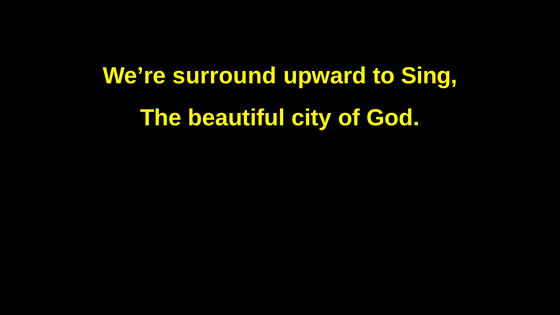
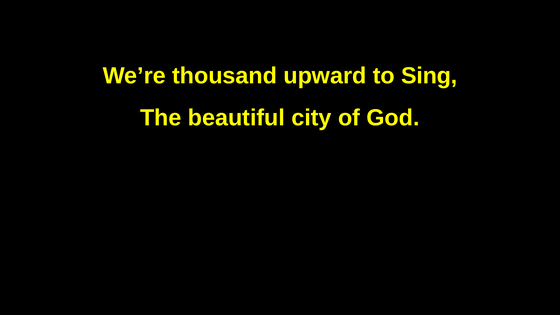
surround: surround -> thousand
